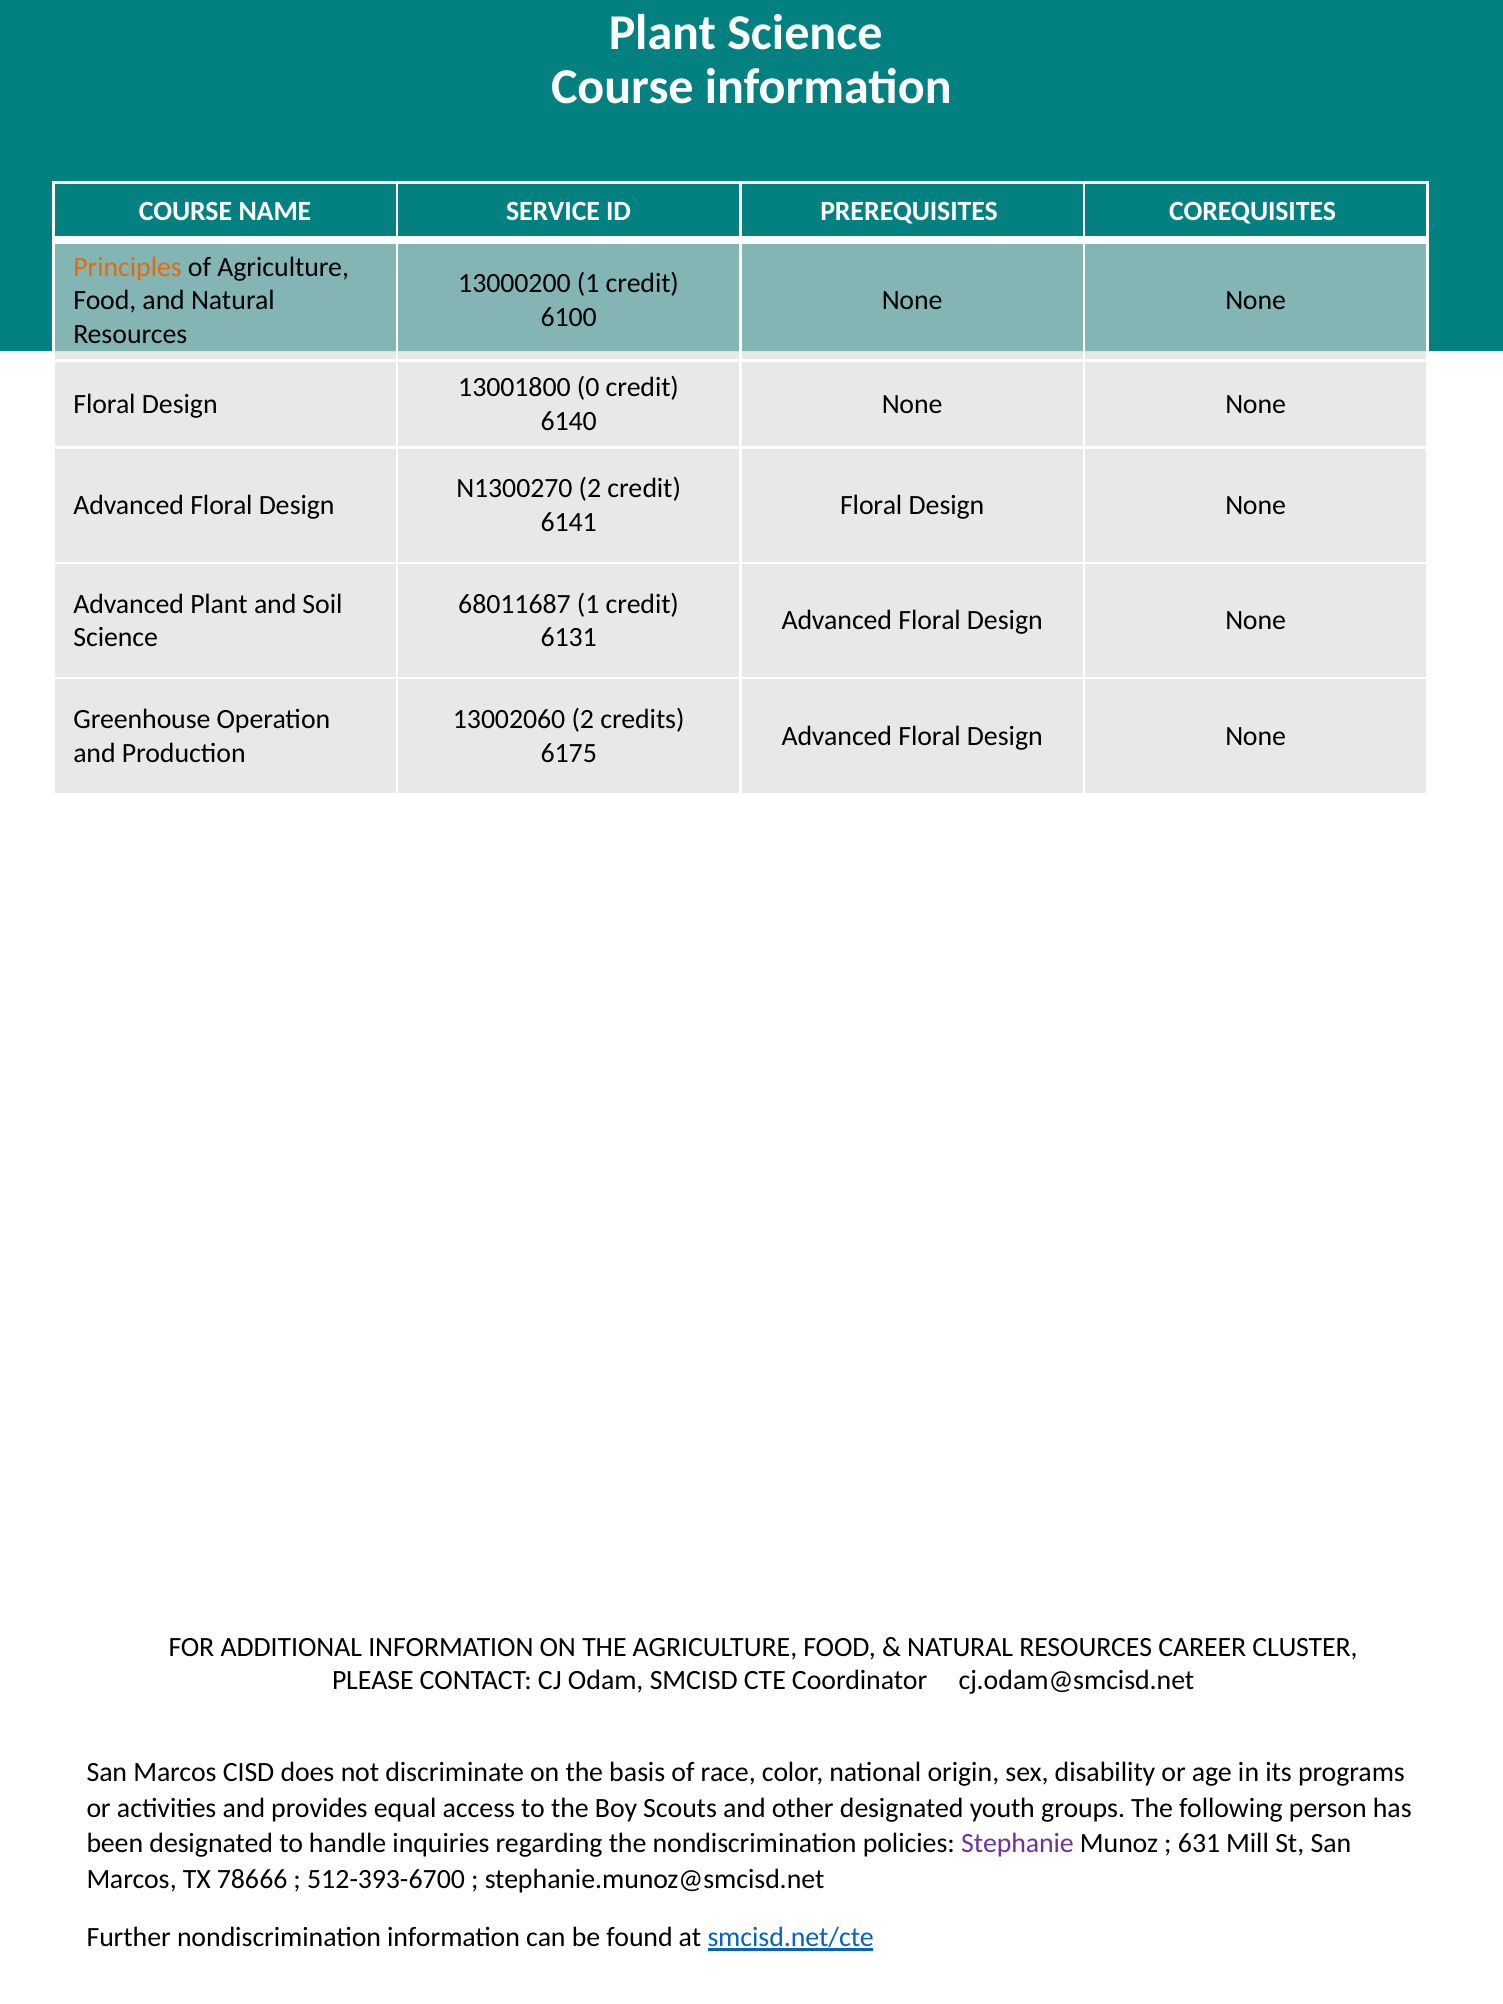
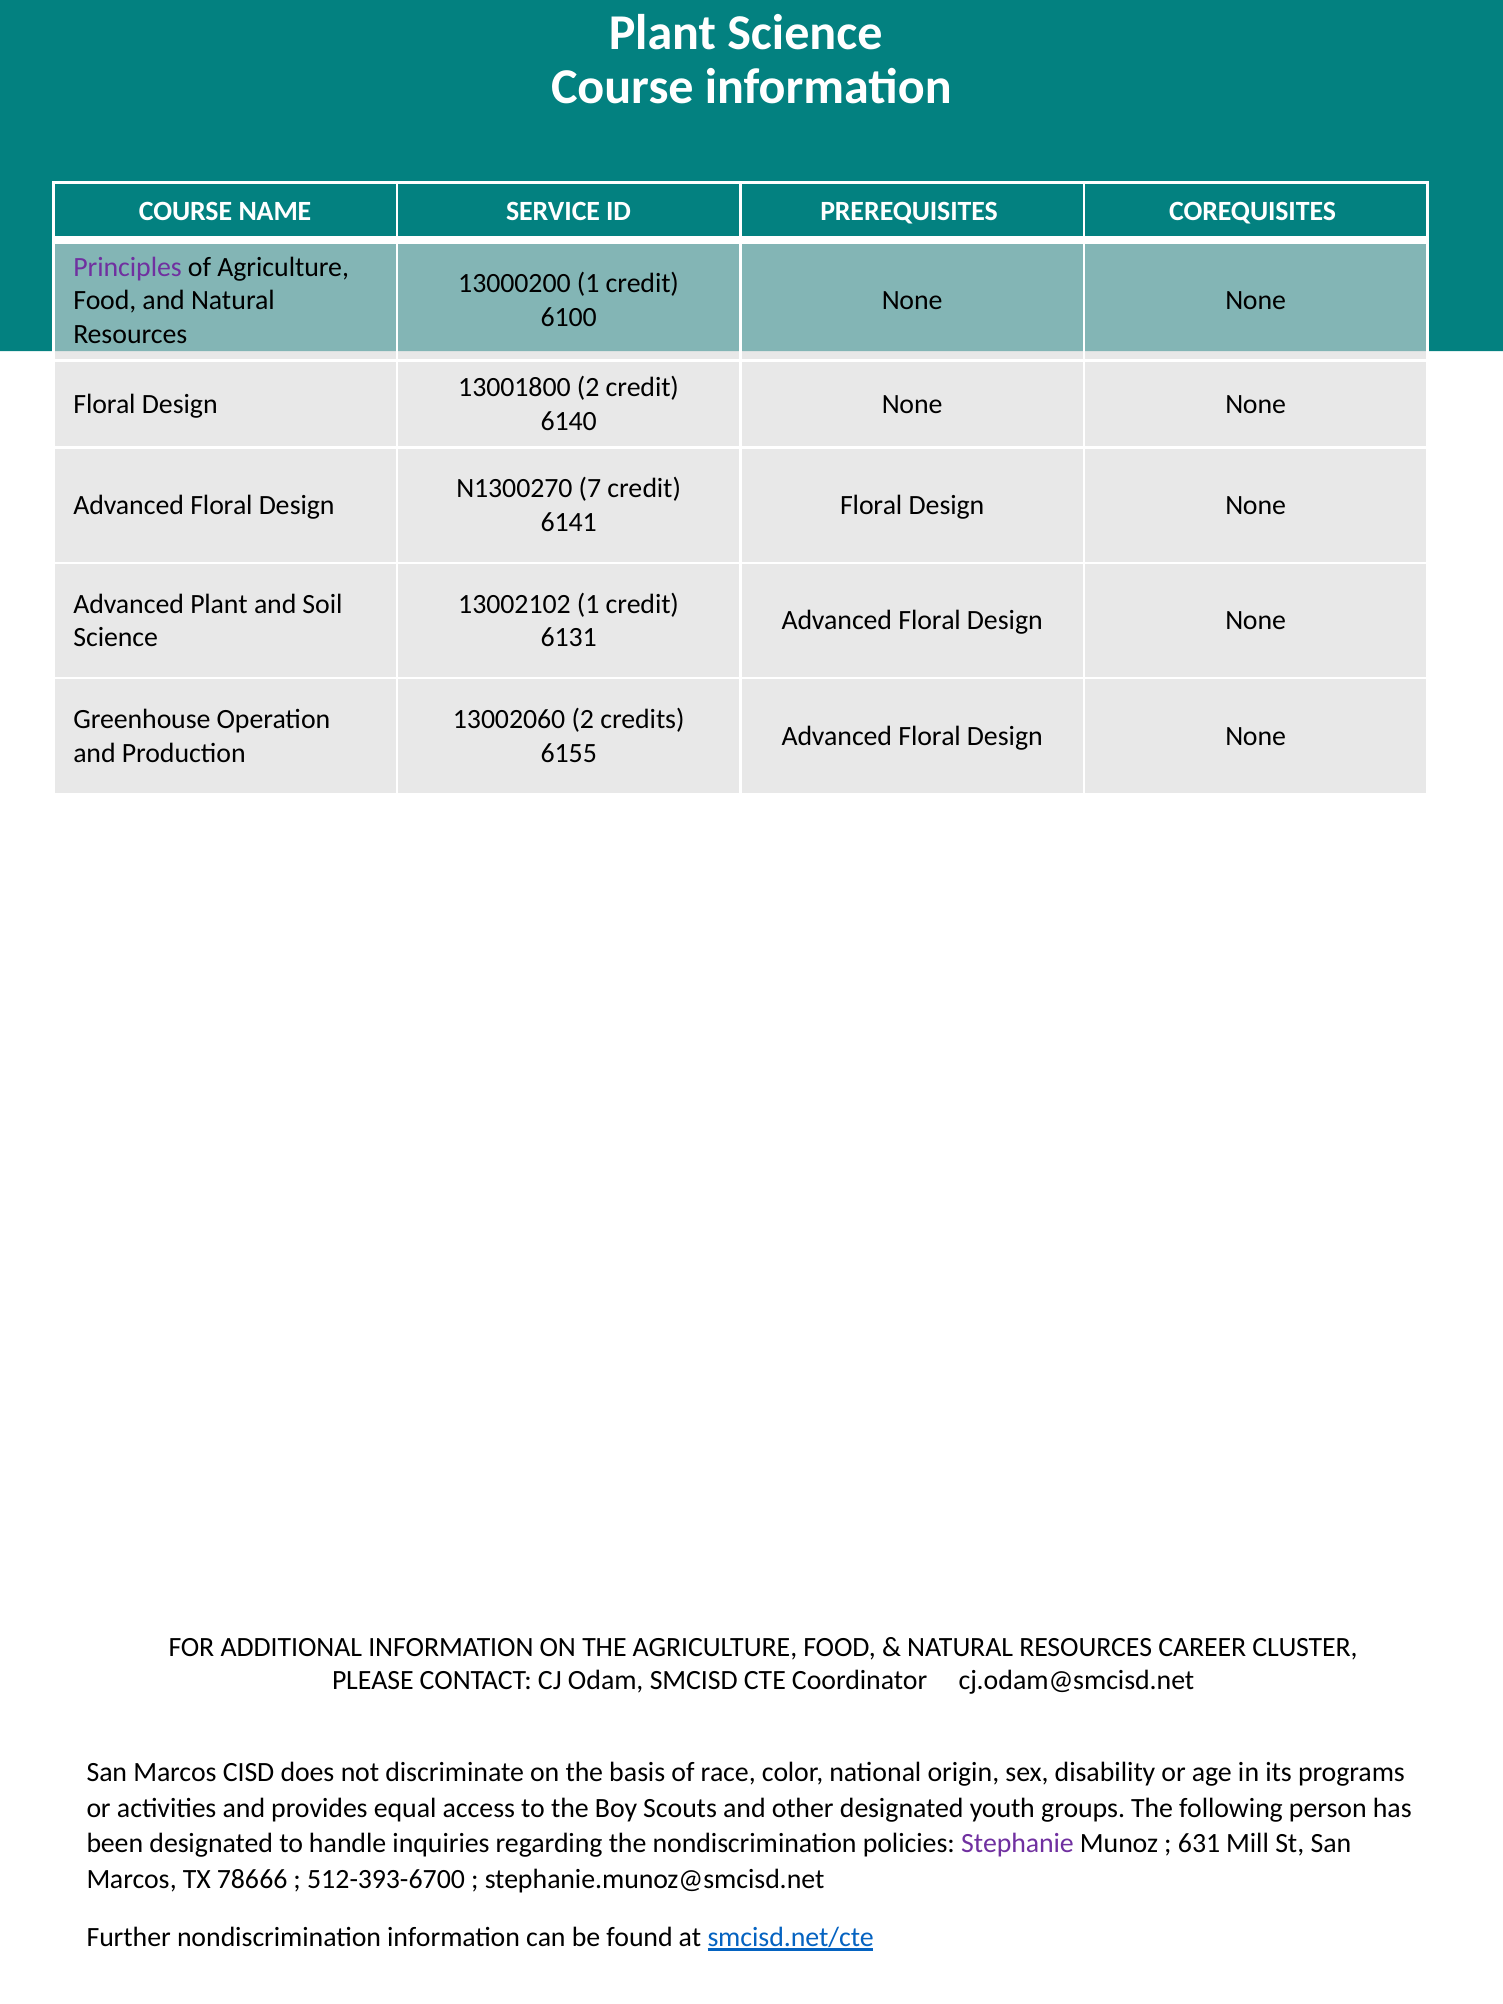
Principles colour: orange -> purple
13001800 0: 0 -> 2
N1300270 2: 2 -> 7
68011687: 68011687 -> 13002102
6175: 6175 -> 6155
